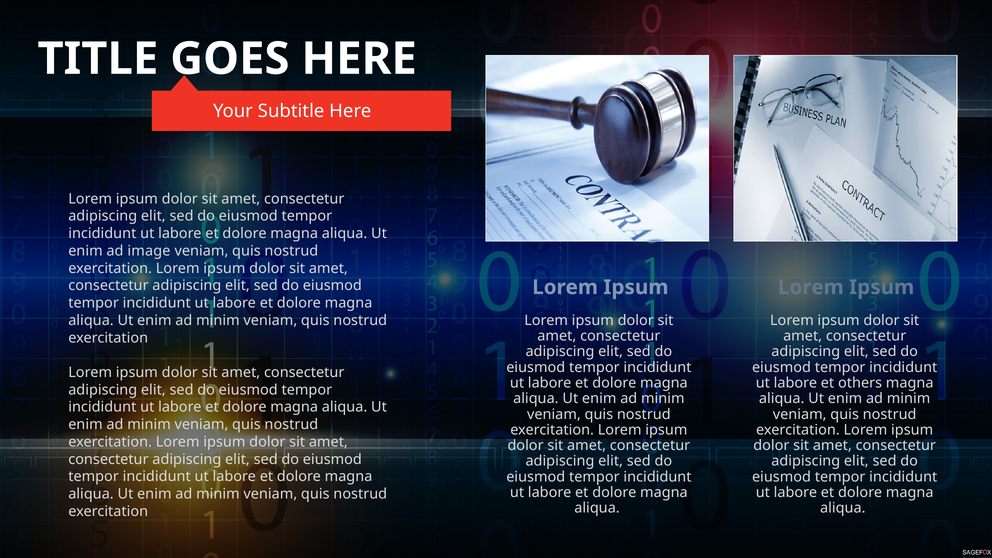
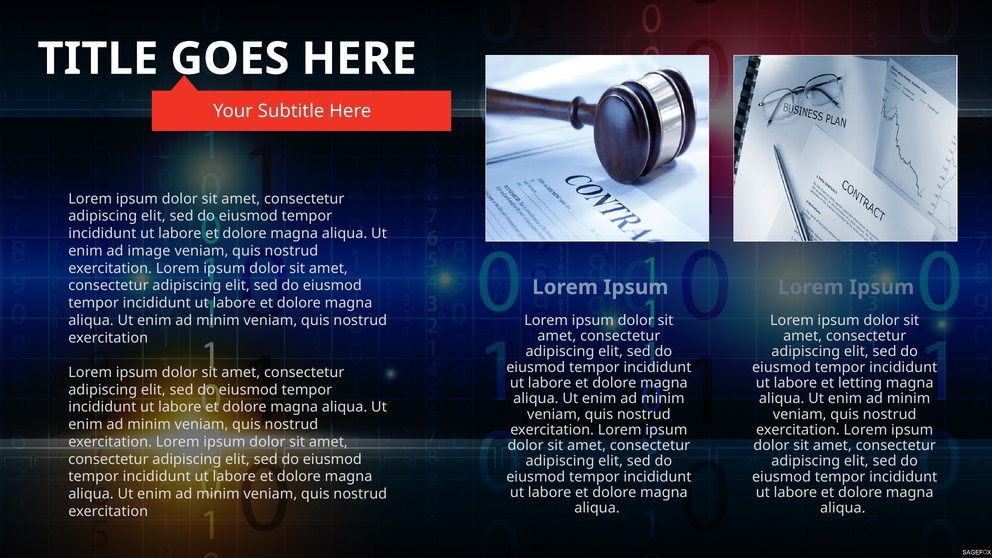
others: others -> letting
